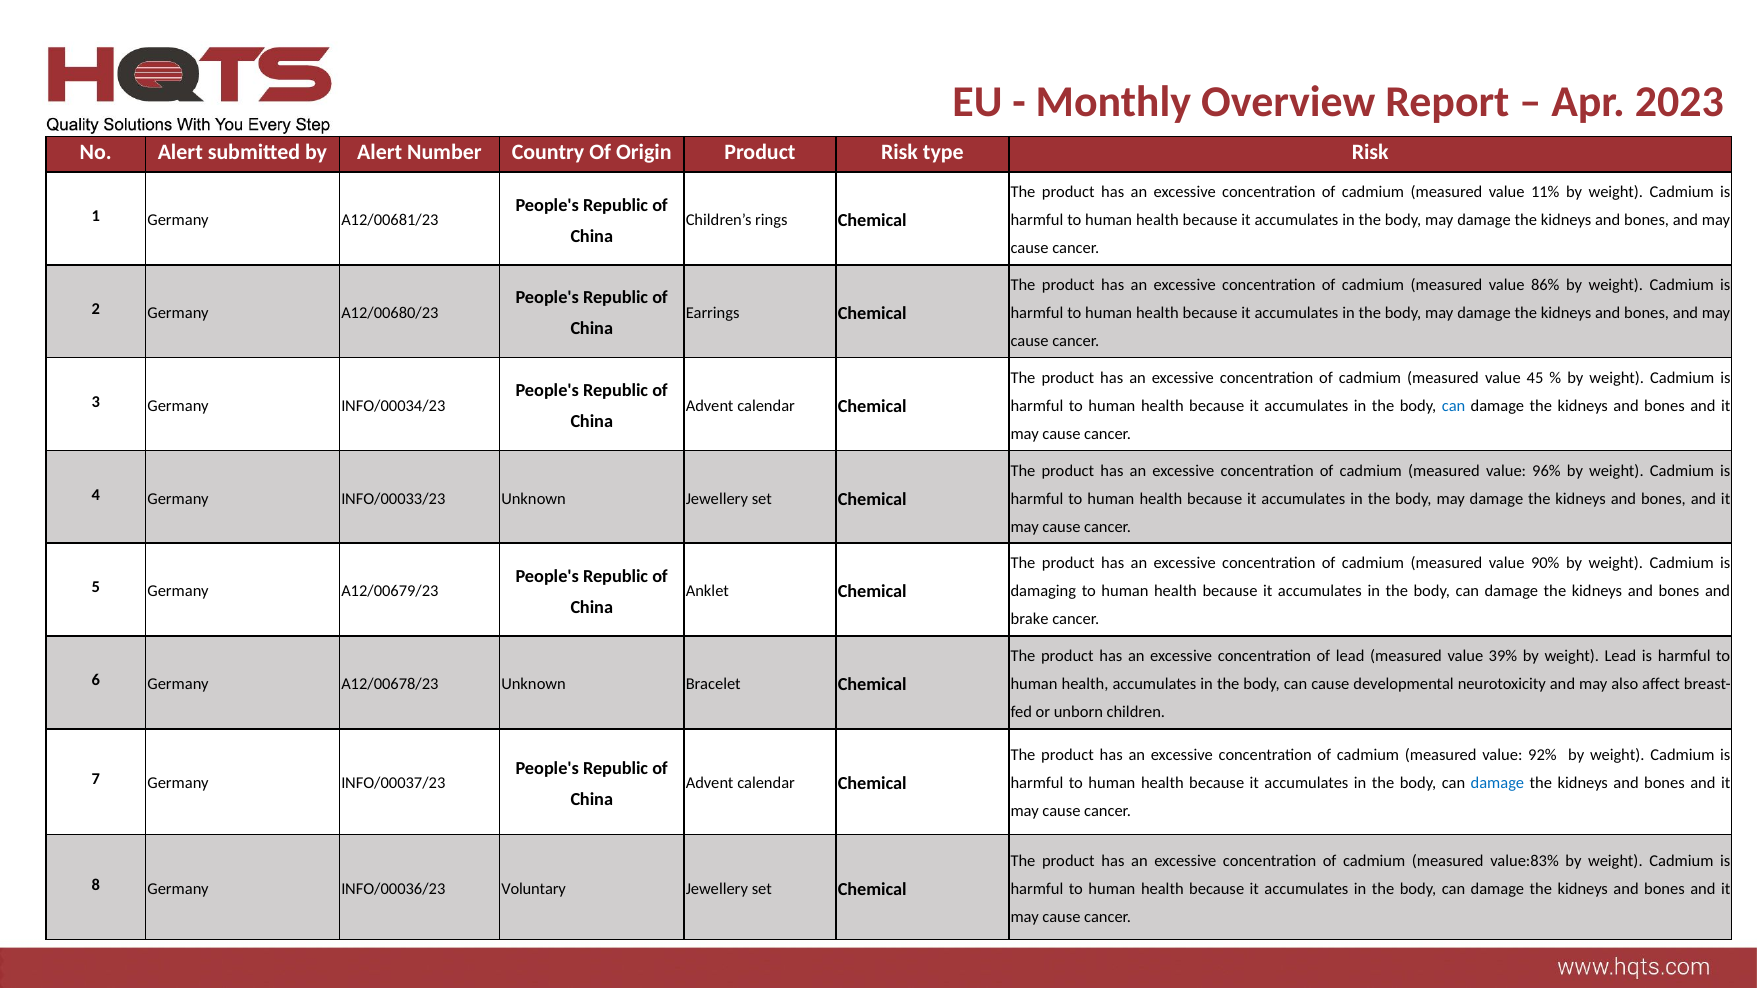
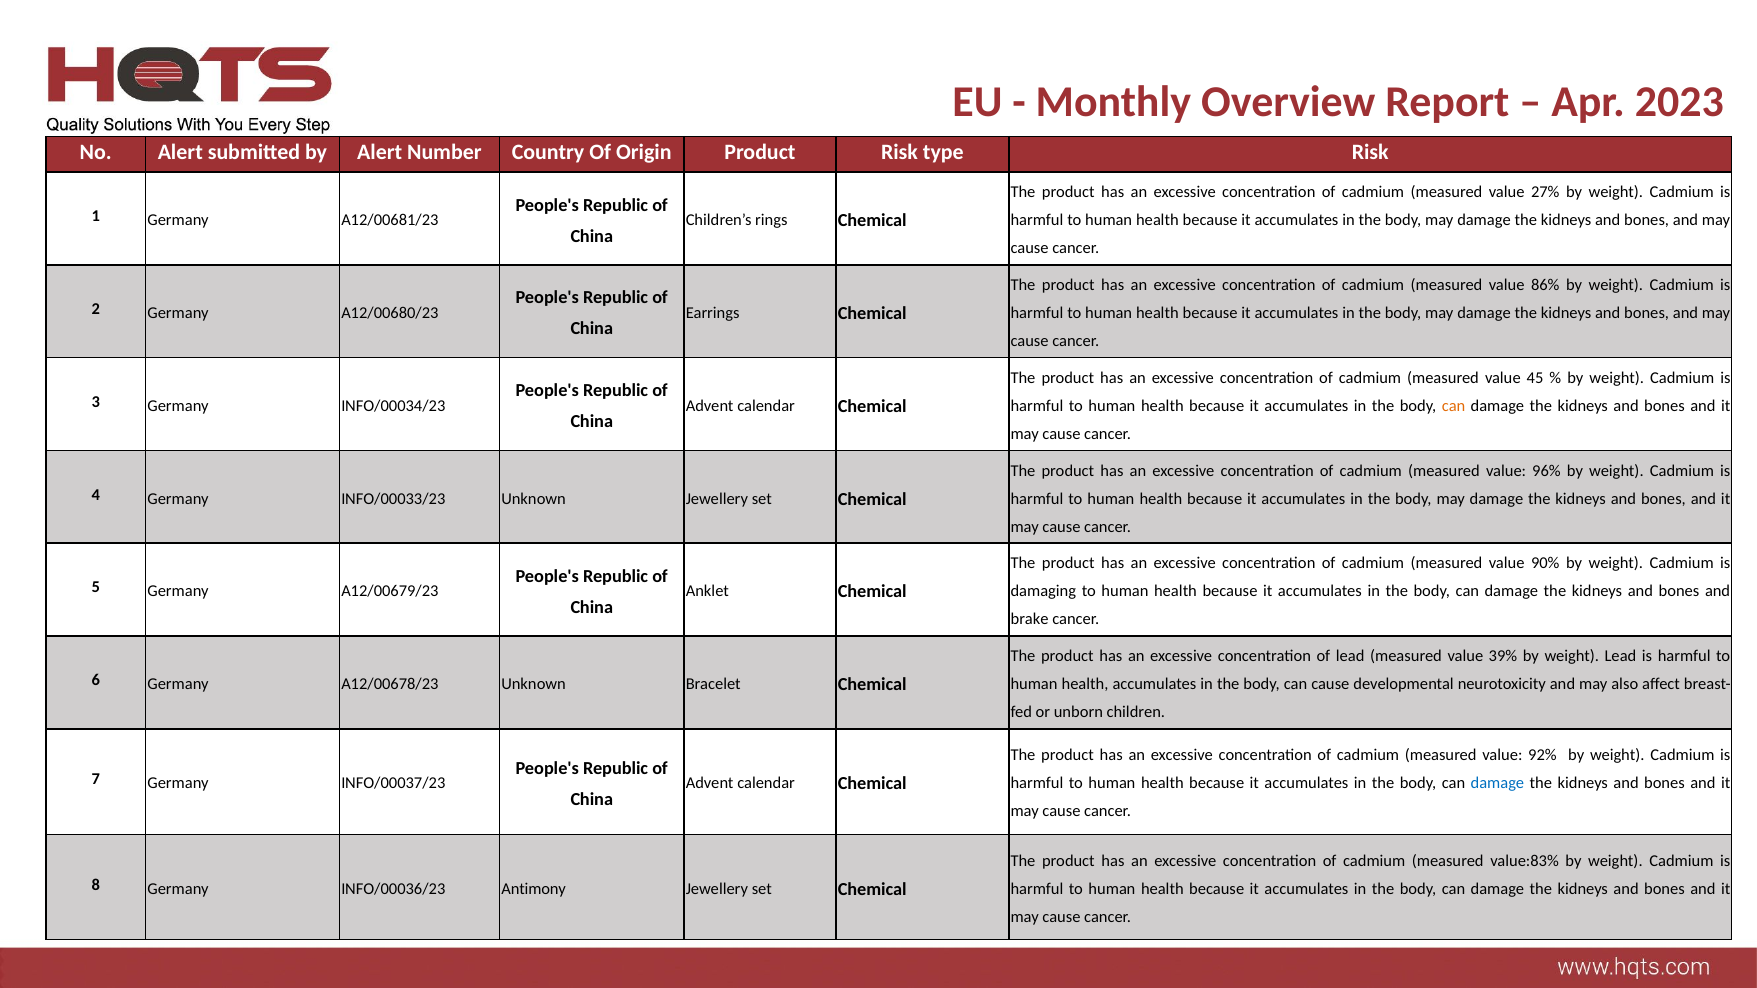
11%: 11% -> 27%
can at (1454, 406) colour: blue -> orange
Voluntary: Voluntary -> Antimony
